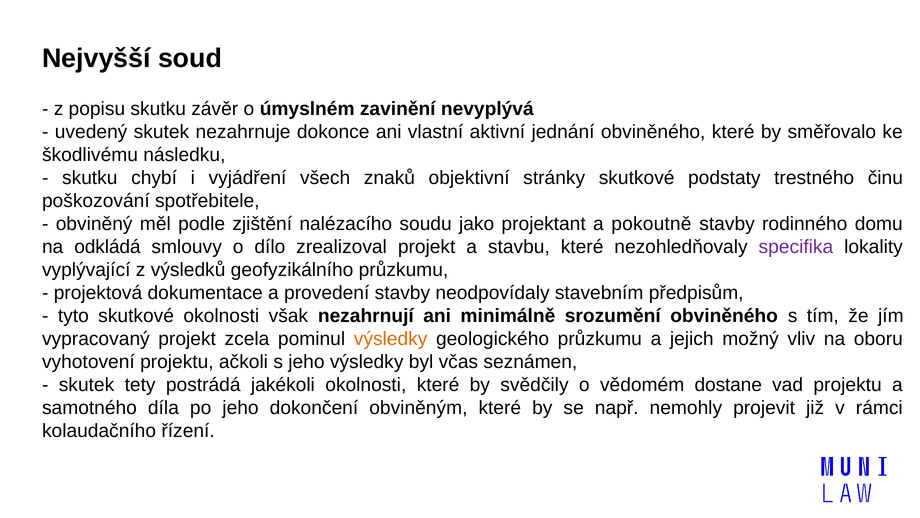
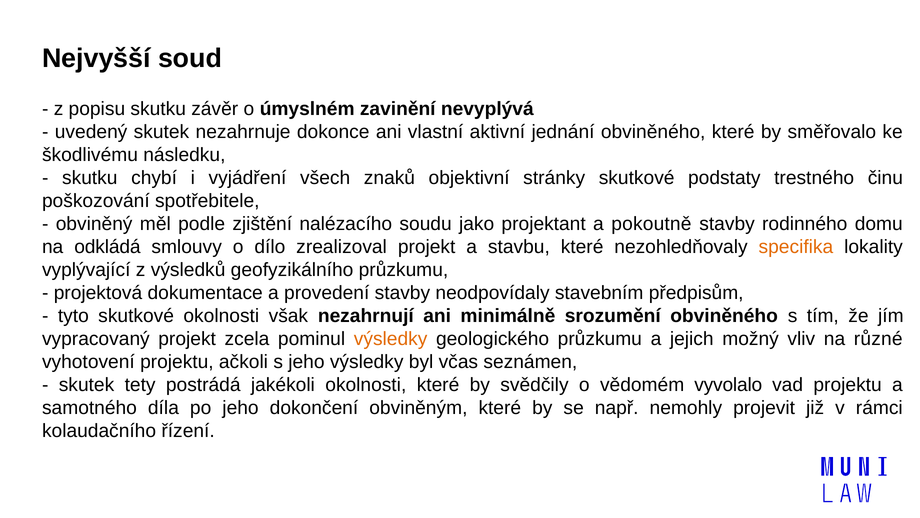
specifika colour: purple -> orange
oboru: oboru -> různé
dostane: dostane -> vyvolalo
